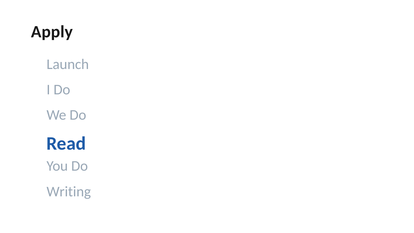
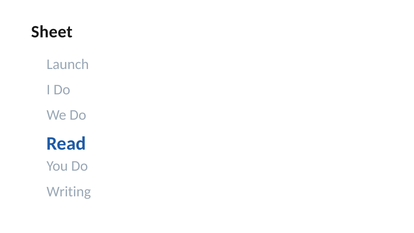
Apply: Apply -> Sheet
